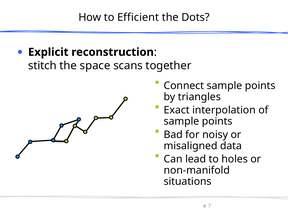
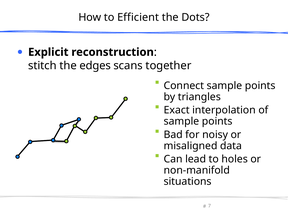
space: space -> edges
